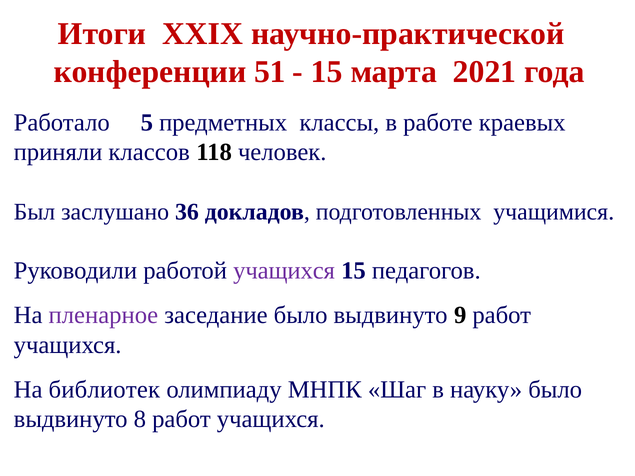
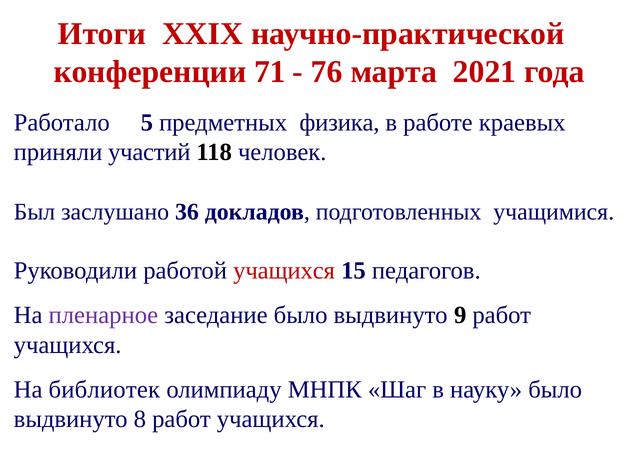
51: 51 -> 71
15 at (327, 72): 15 -> 76
классы: классы -> физика
классов: классов -> участий
учащихся at (284, 271) colour: purple -> red
